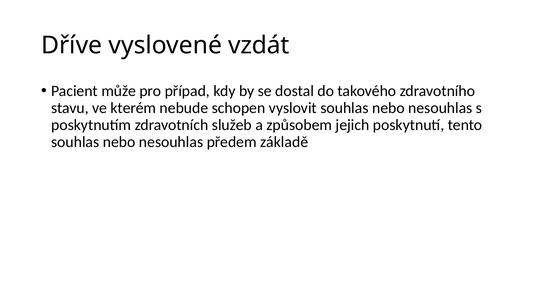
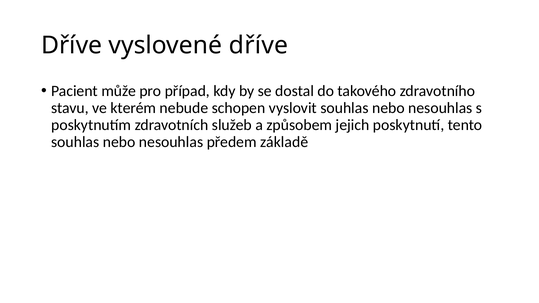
vyslovené vzdát: vzdát -> dříve
